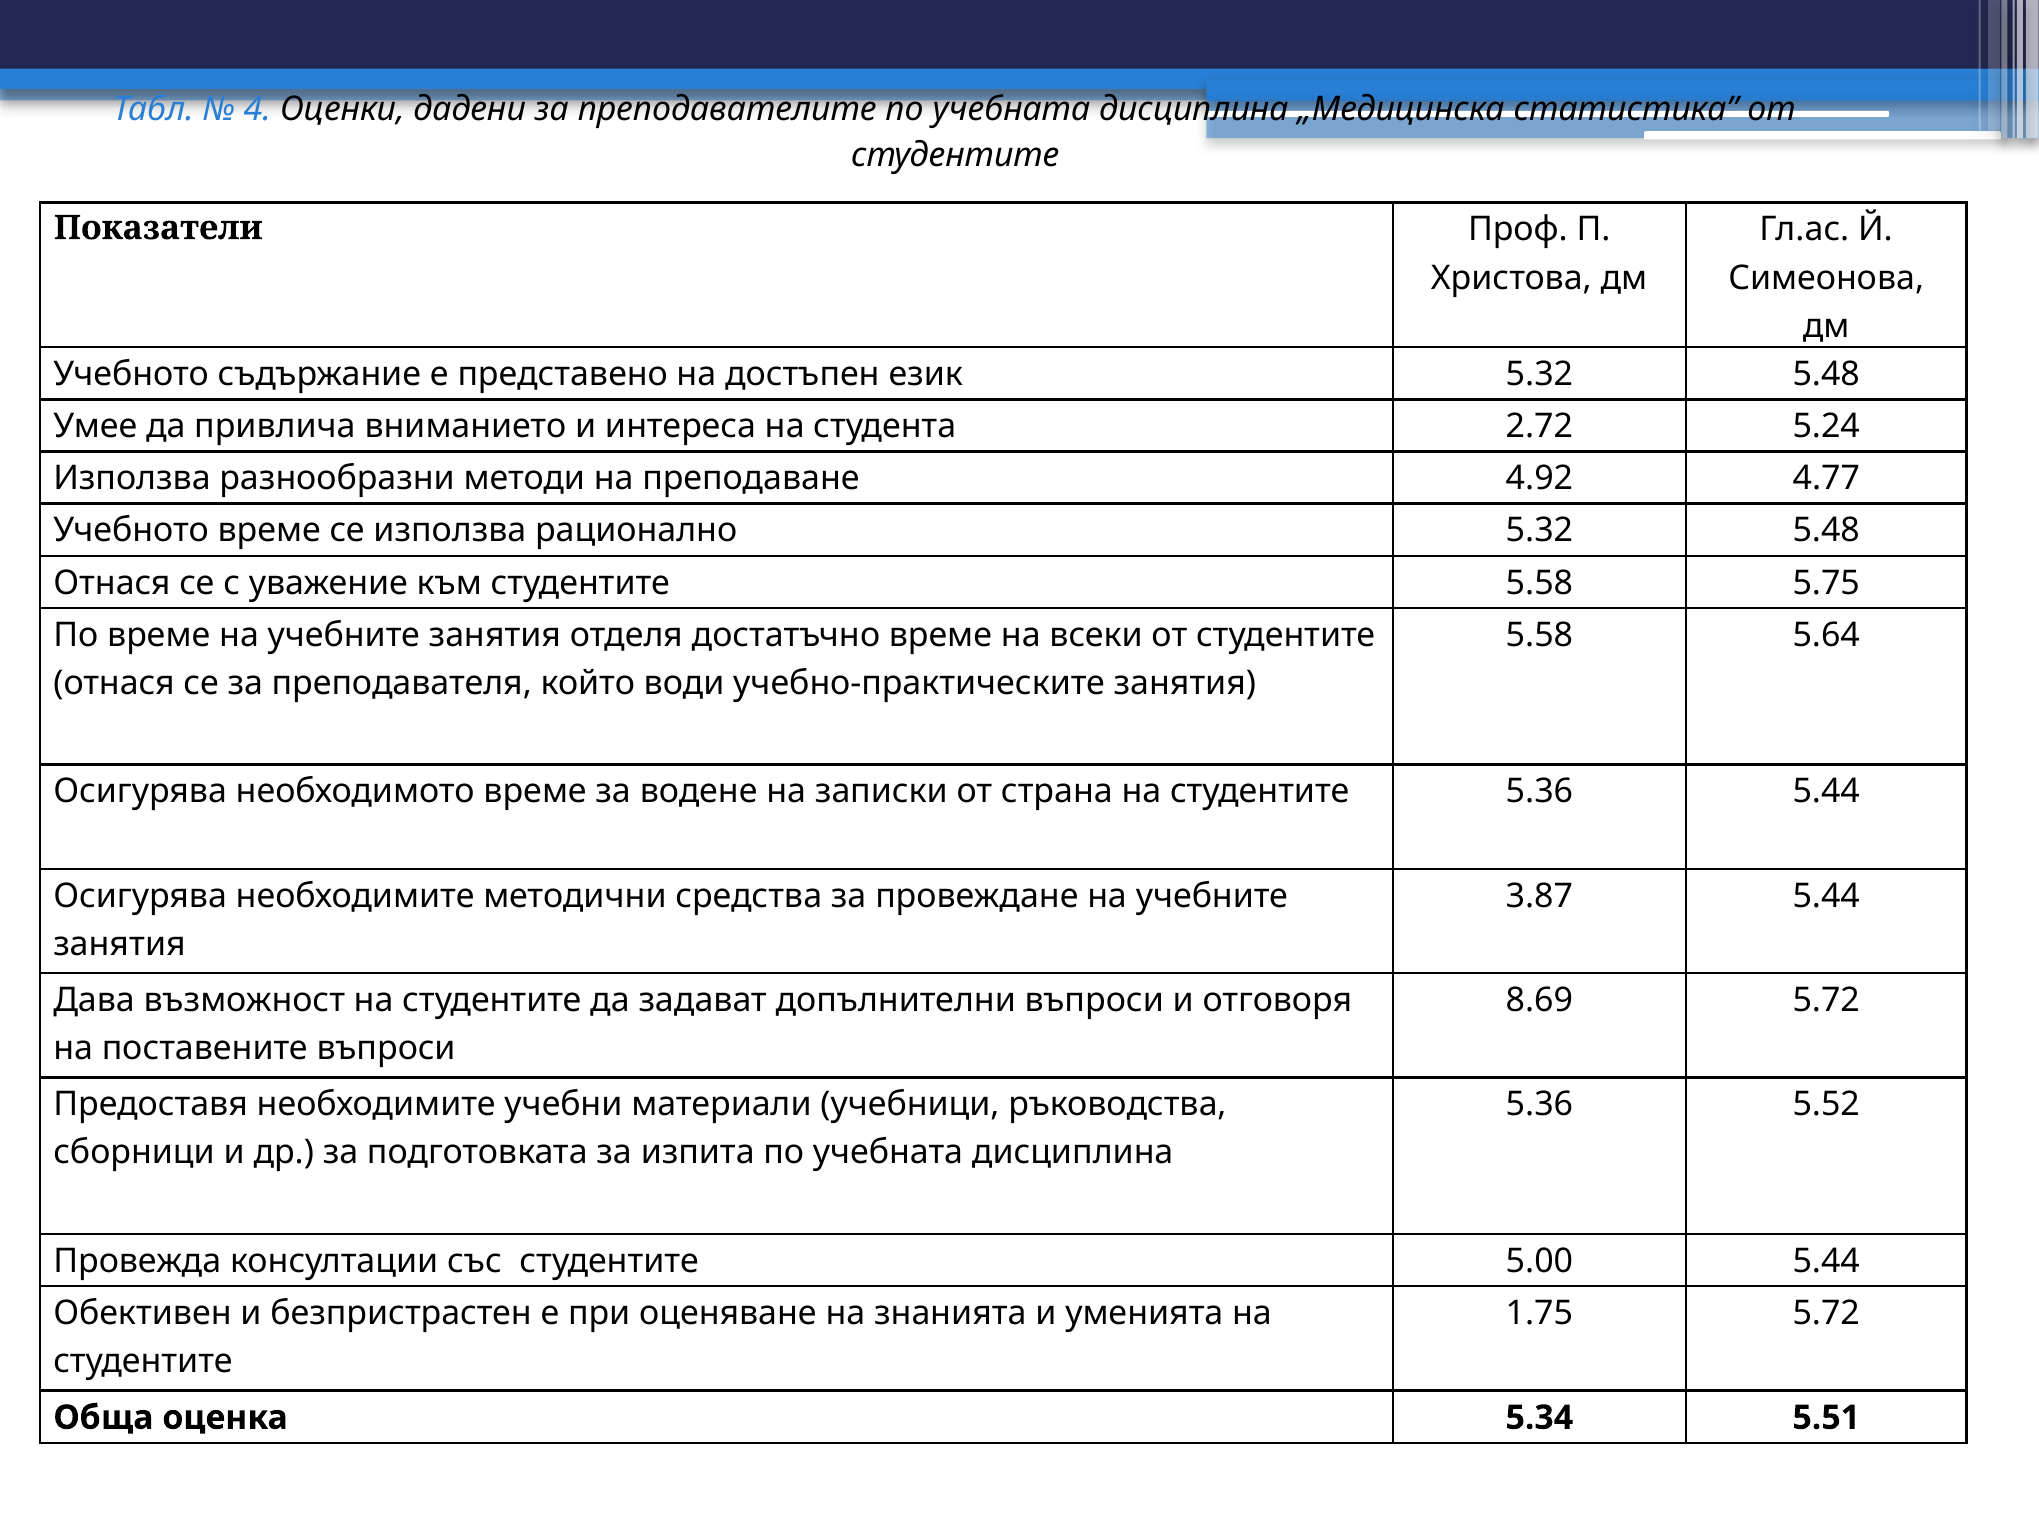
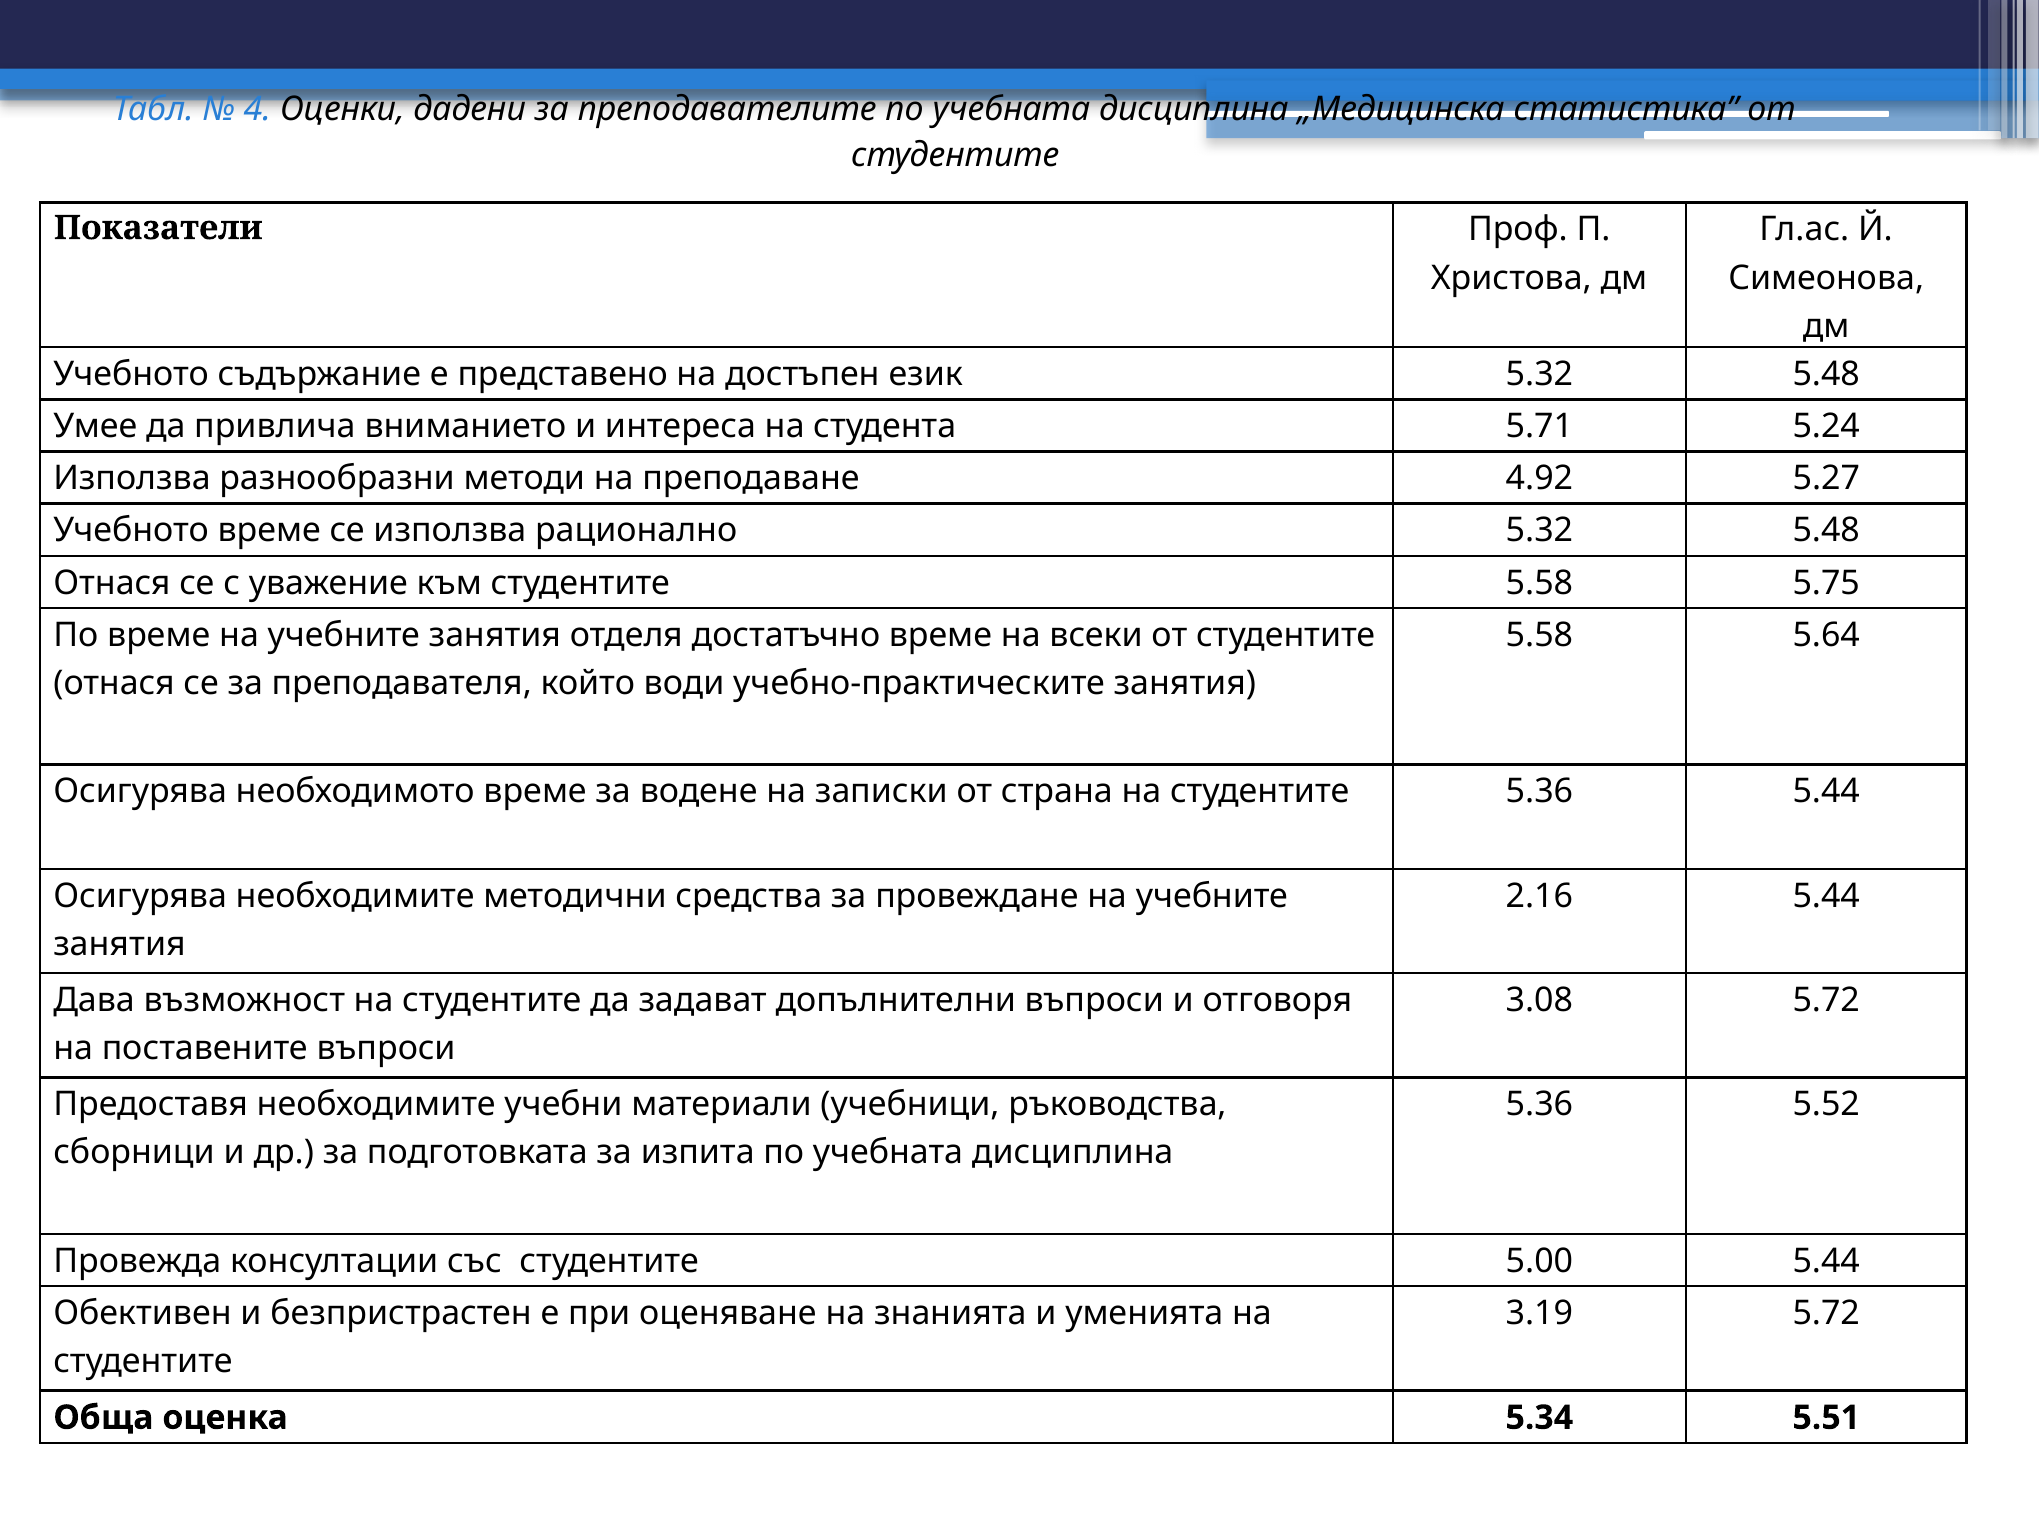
2.72: 2.72 -> 5.71
4.77: 4.77 -> 5.27
3.87: 3.87 -> 2.16
8.69: 8.69 -> 3.08
1.75: 1.75 -> 3.19
